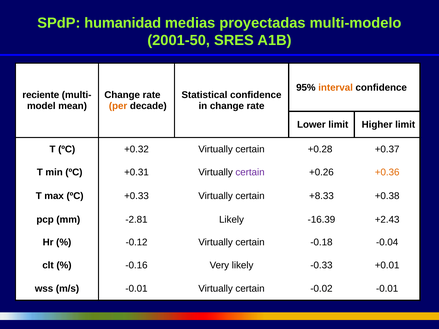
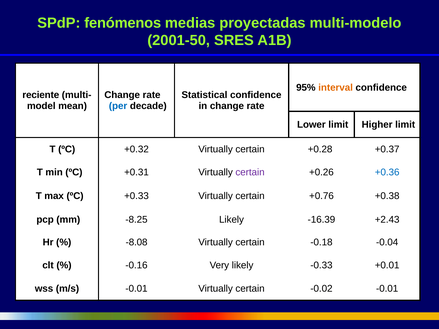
humanidad: humanidad -> fenómenos
per colour: orange -> blue
+0.36 colour: orange -> blue
+8.33: +8.33 -> +0.76
-2.81: -2.81 -> -8.25
-0.12: -0.12 -> -8.08
